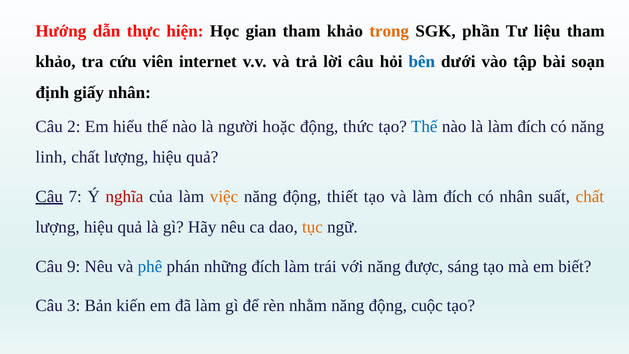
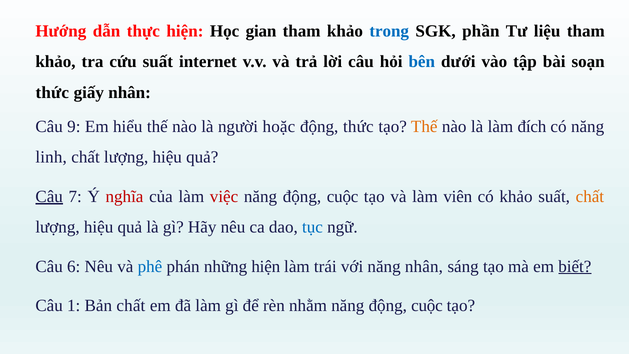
trong colour: orange -> blue
cứu viên: viên -> suất
định at (52, 92): định -> thức
2: 2 -> 9
Thế at (424, 126) colour: blue -> orange
việc colour: orange -> red
thiết at (342, 196): thiết -> cuộc
và làm đích: đích -> viên
có nhân: nhân -> khảo
tục colour: orange -> blue
9: 9 -> 6
những đích: đích -> hiện
năng được: được -> nhân
biết underline: none -> present
3: 3 -> 1
Bản kiến: kiến -> chất
